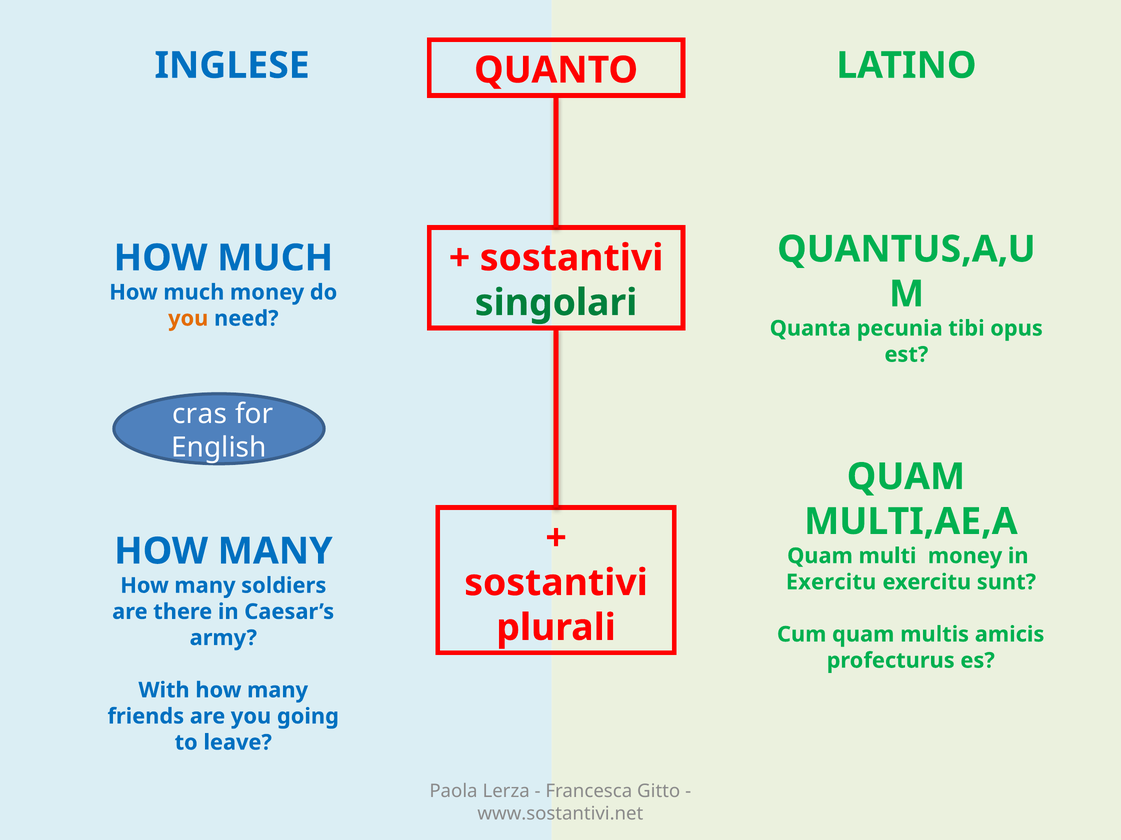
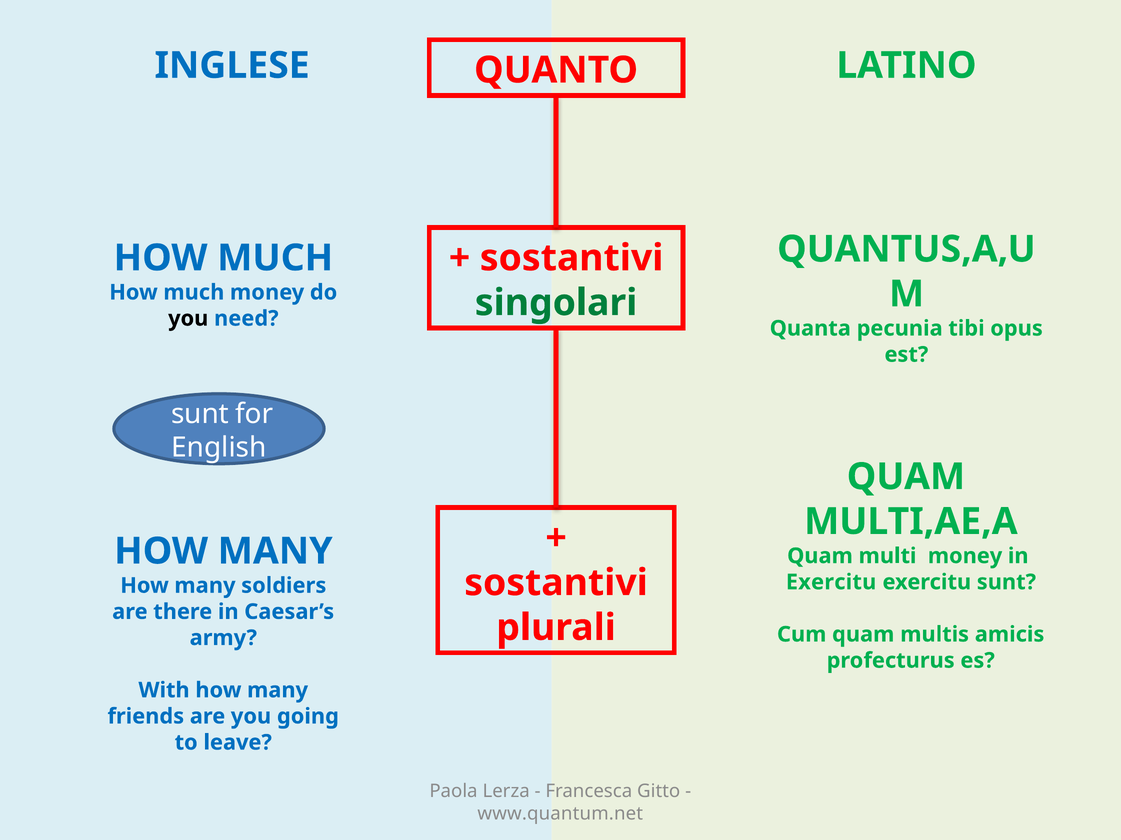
you at (188, 319) colour: orange -> black
cras at (200, 414): cras -> sunt
www.sostantivi.net: www.sostantivi.net -> www.quantum.net
